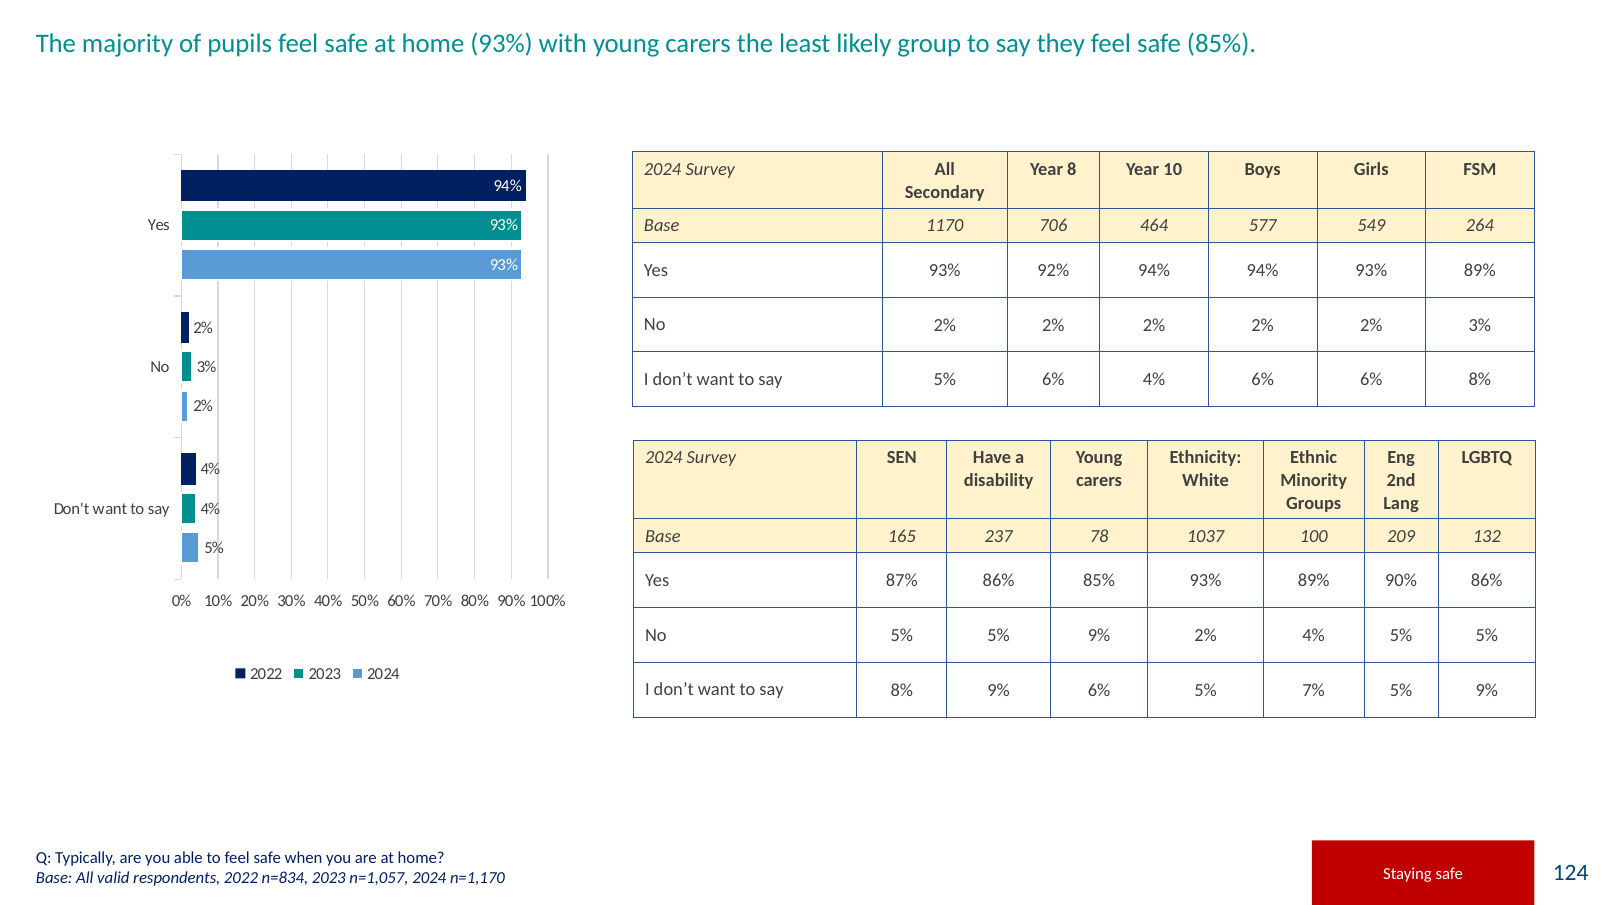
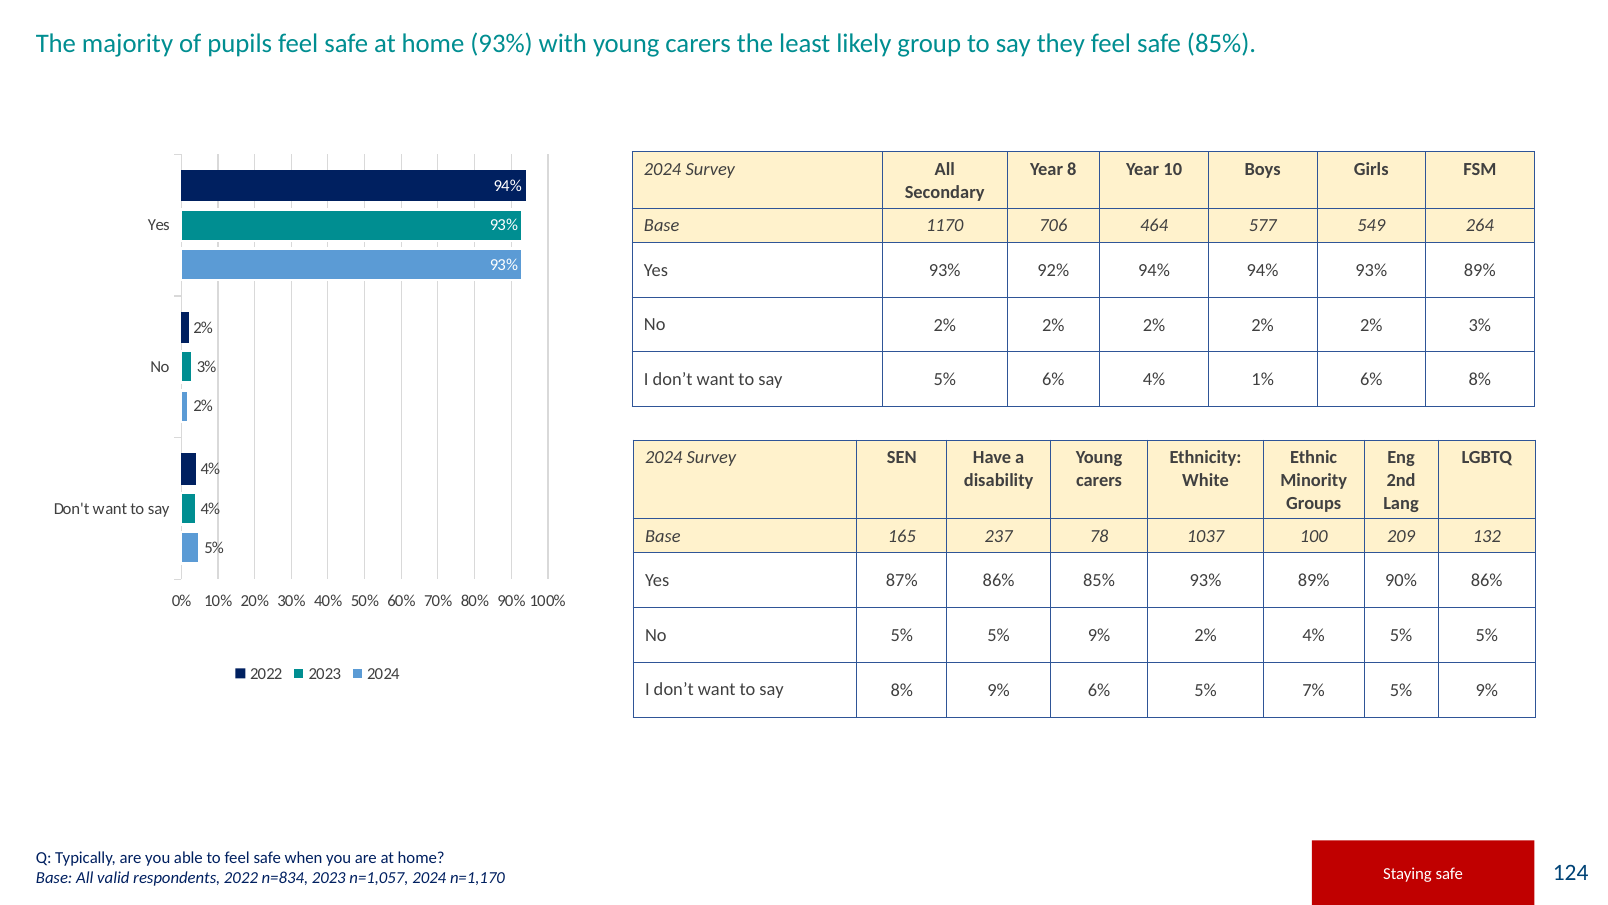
4% 6%: 6% -> 1%
